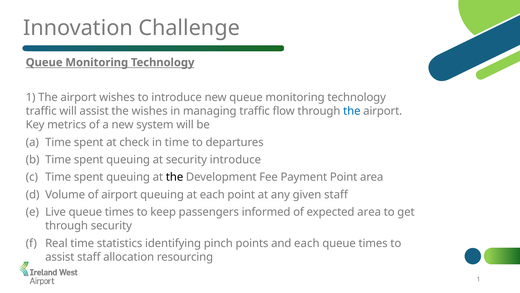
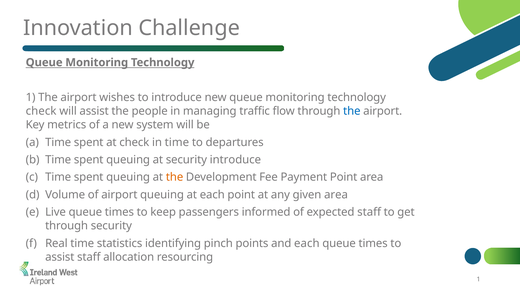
traffic at (41, 111): traffic -> check
the wishes: wishes -> people
the at (175, 177) colour: black -> orange
given staff: staff -> area
expected area: area -> staff
